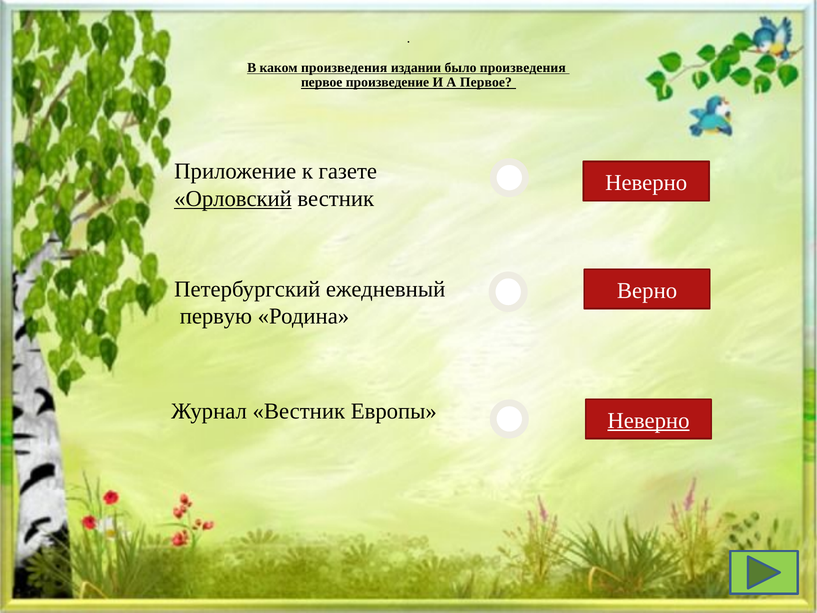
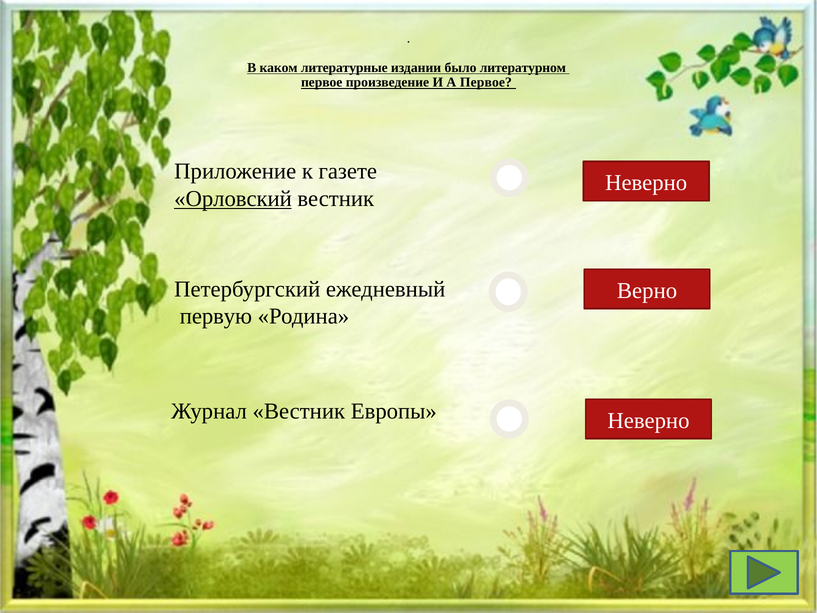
каком произведения: произведения -> литературные
было произведения: произведения -> литературном
Неверно at (648, 420) underline: present -> none
